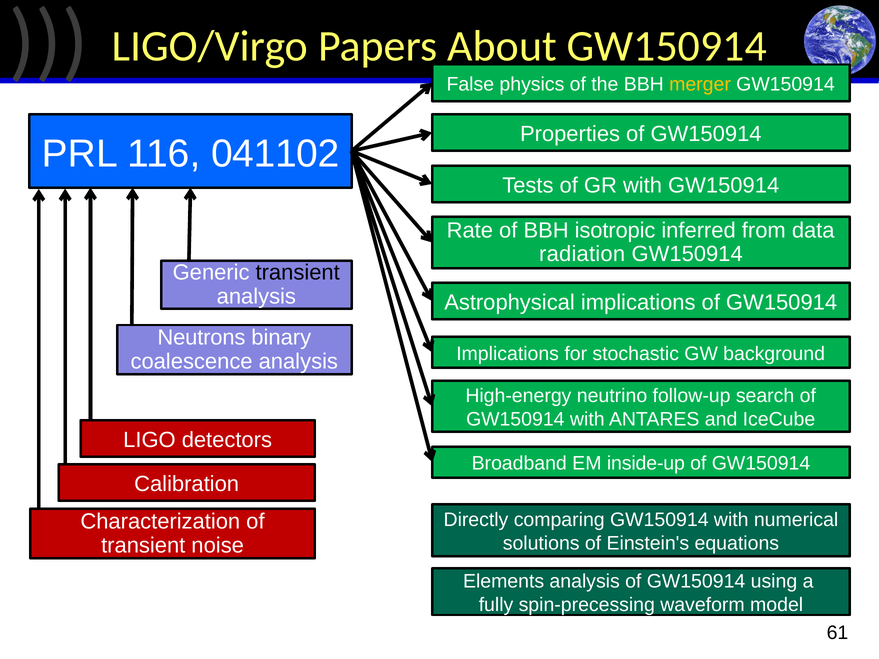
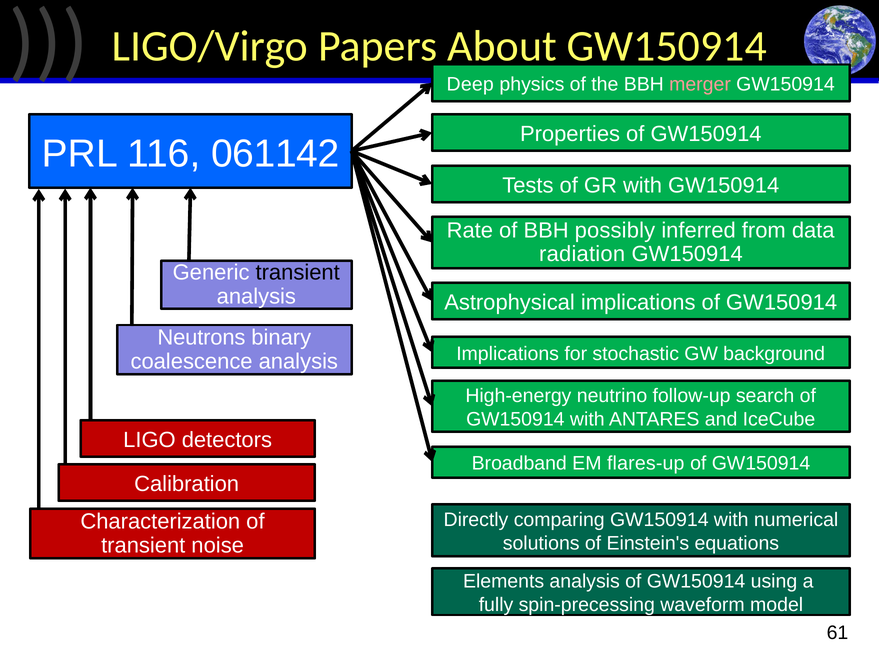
False: False -> Deep
merger colour: yellow -> pink
041102: 041102 -> 061142
isotropic: isotropic -> possibly
inside-up: inside-up -> flares-up
